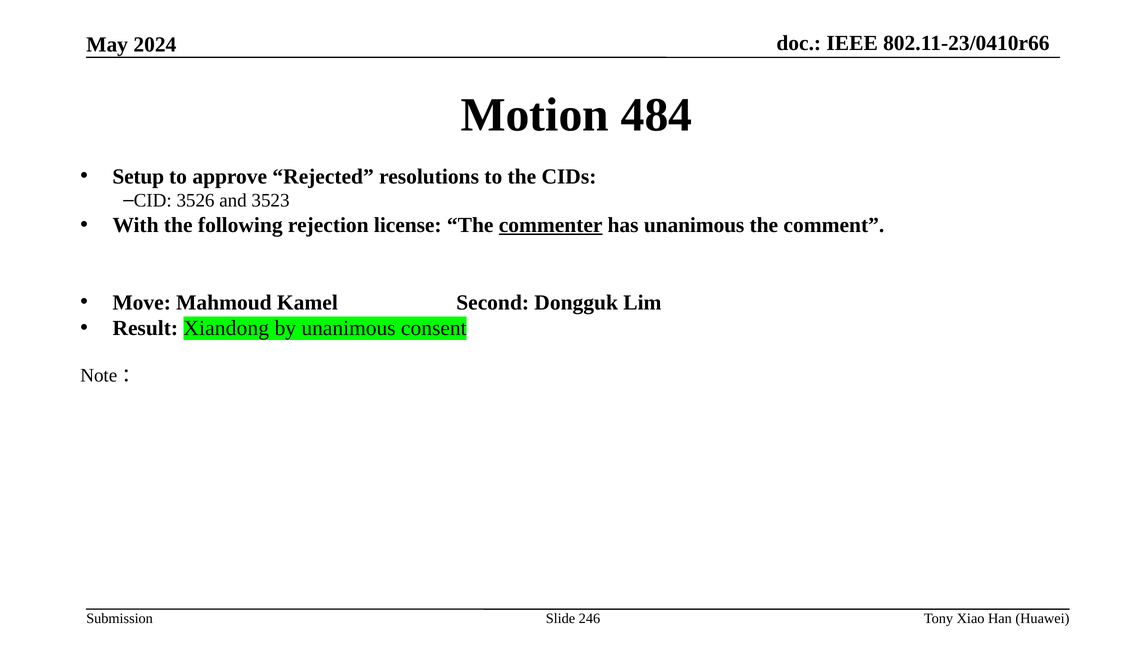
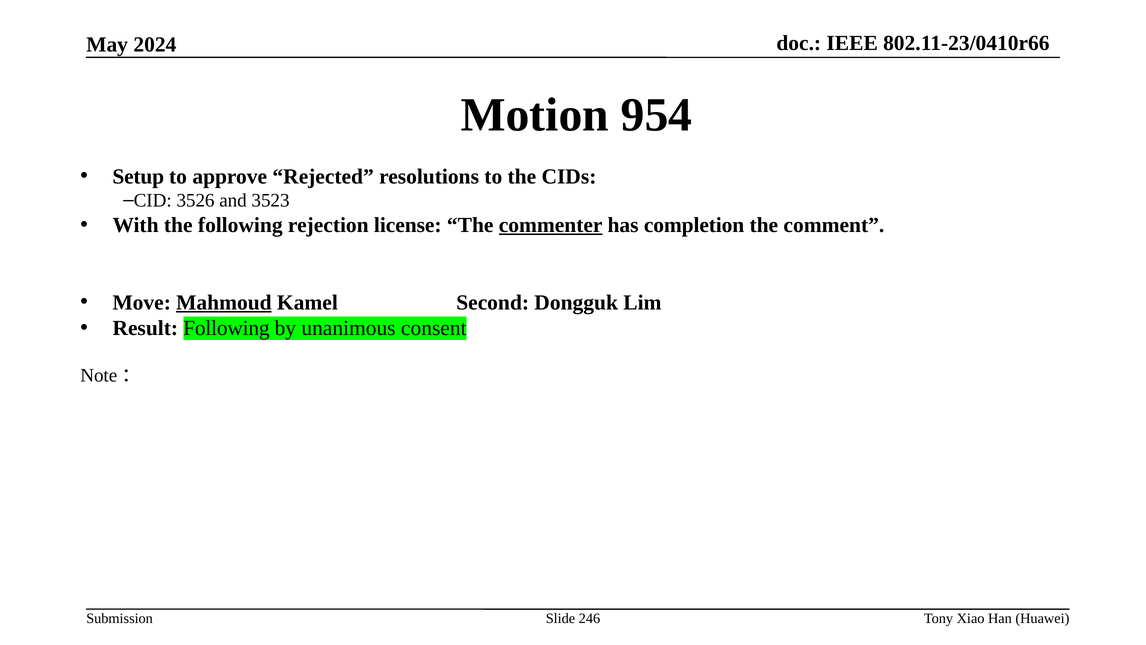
484: 484 -> 954
has unanimous: unanimous -> completion
Mahmoud underline: none -> present
Result Xiandong: Xiandong -> Following
